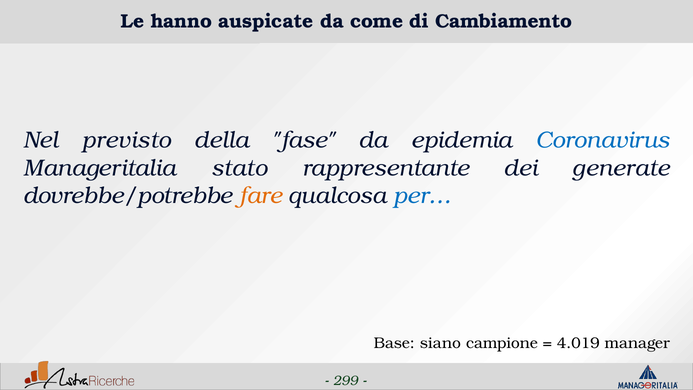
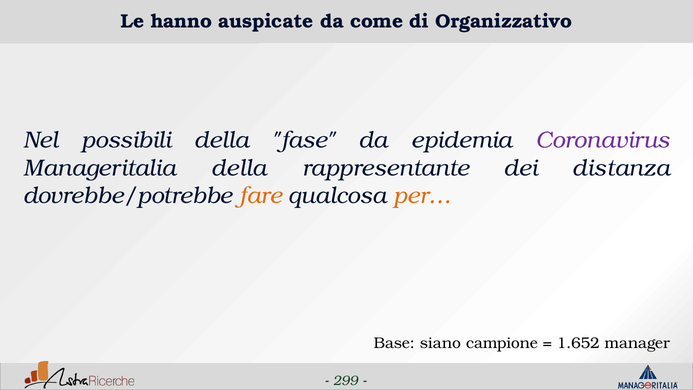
Cambiamento: Cambiamento -> Organizzativo
previsto: previsto -> possibili
Coronavirus colour: blue -> purple
Manageritalia stato: stato -> della
generate: generate -> distanza
per… colour: blue -> orange
4.019: 4.019 -> 1.652
